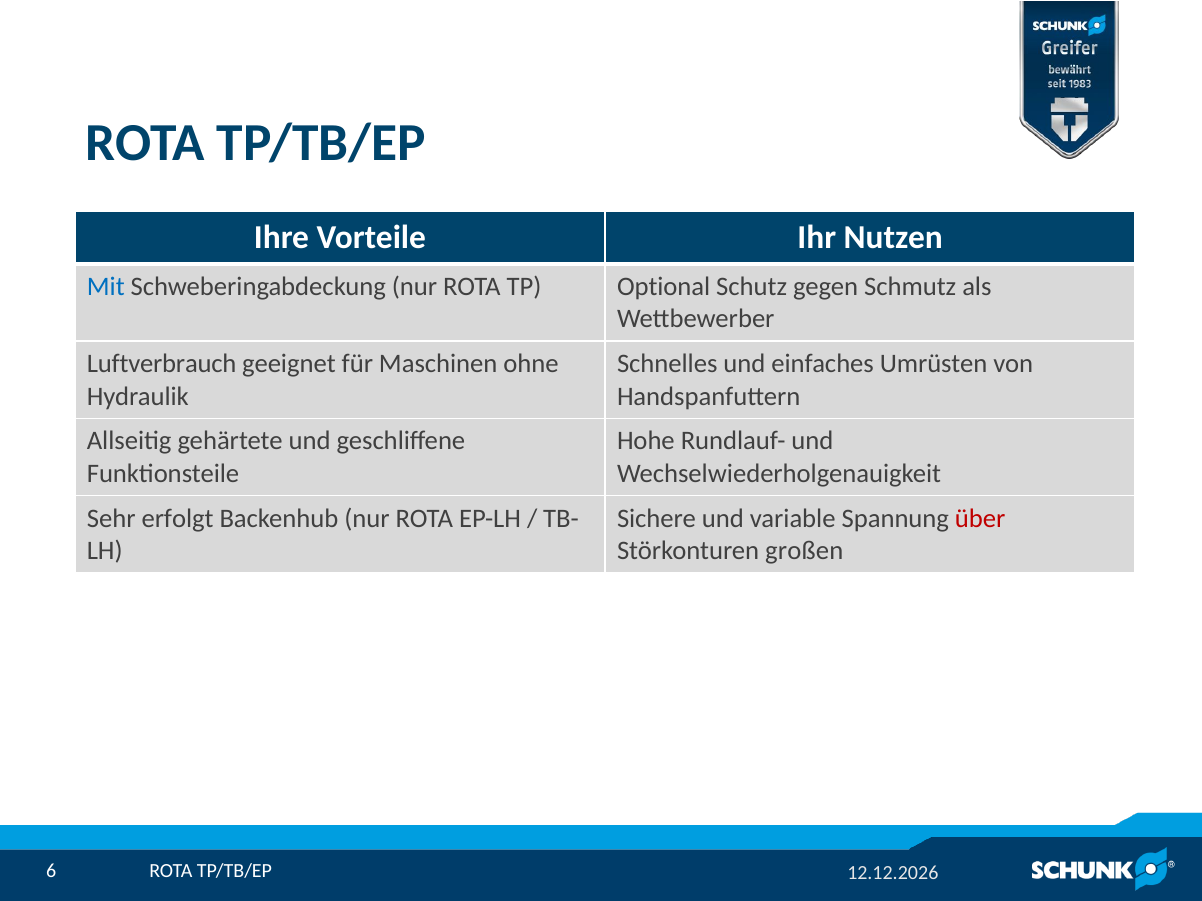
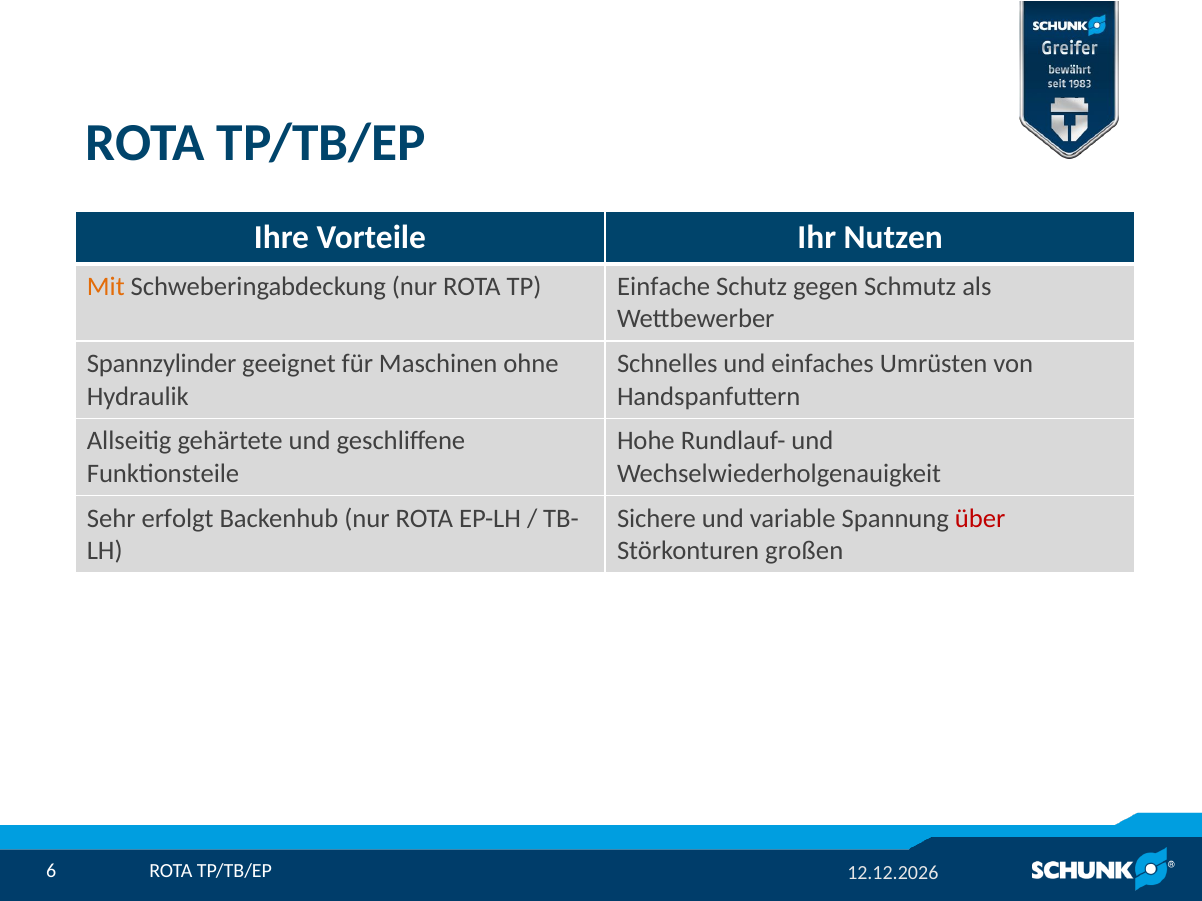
Mit colour: blue -> orange
Optional: Optional -> Einfache
Luftverbrauch: Luftverbrauch -> Spannzylinder
